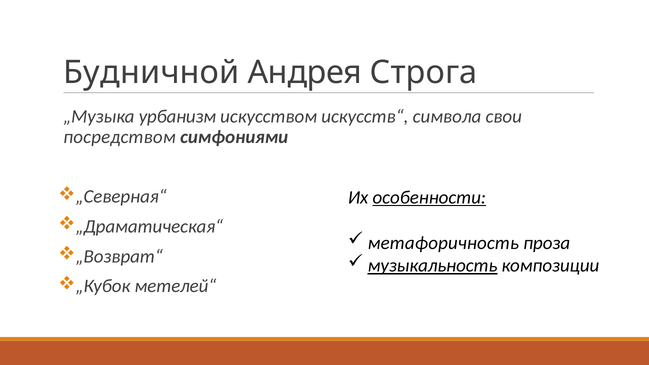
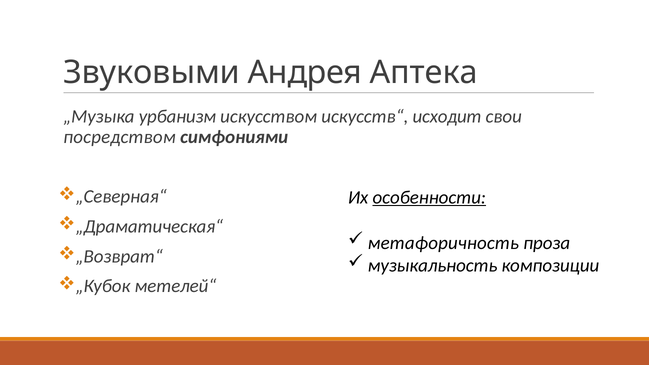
Будничной: Будничной -> Звуковыми
Строга: Строга -> Аптека
символа: символа -> исходит
музыкальность underline: present -> none
